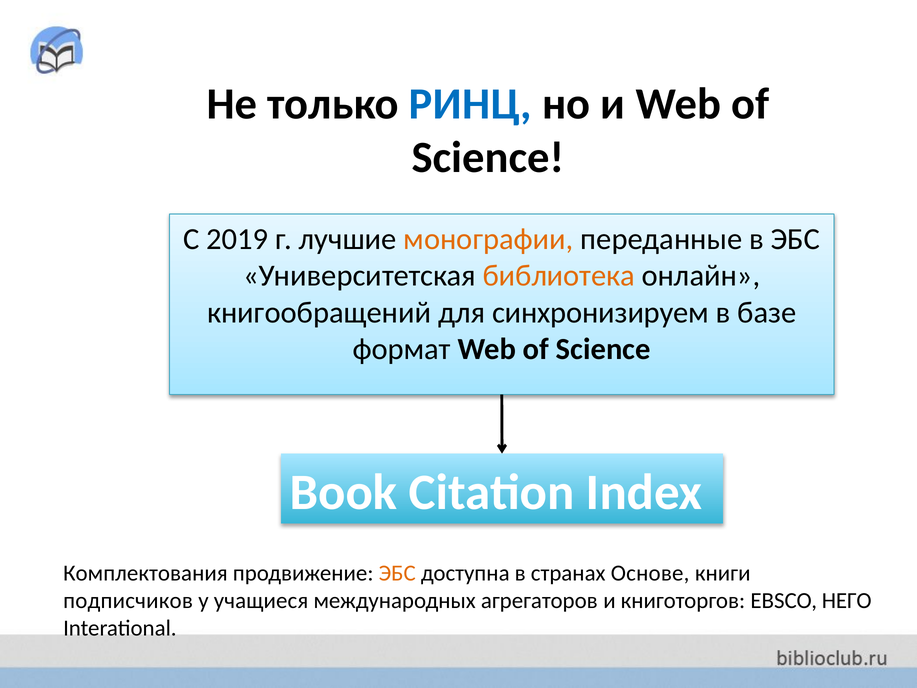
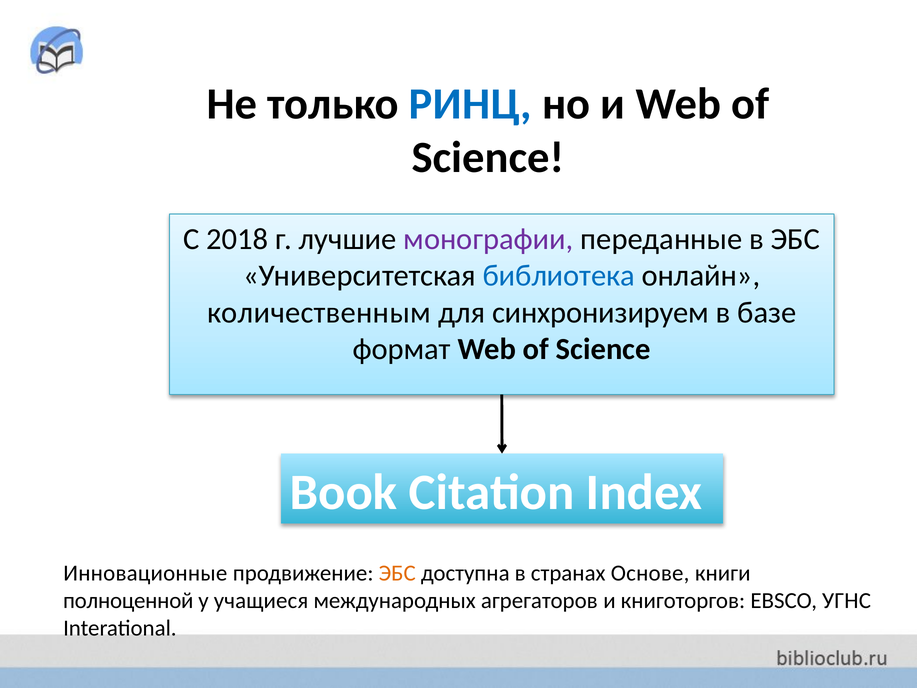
2019: 2019 -> 2018
монографии colour: orange -> purple
библиотека colour: orange -> blue
книгообращений: книгообращений -> количественным
Комплектования: Комплектования -> Инновационные
подписчиков: подписчиков -> полноценной
НЕГО: НЕГО -> УГНС
